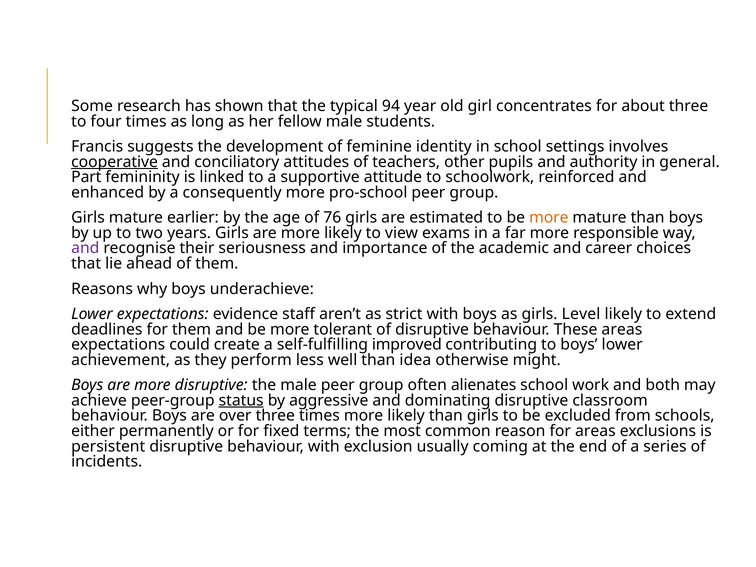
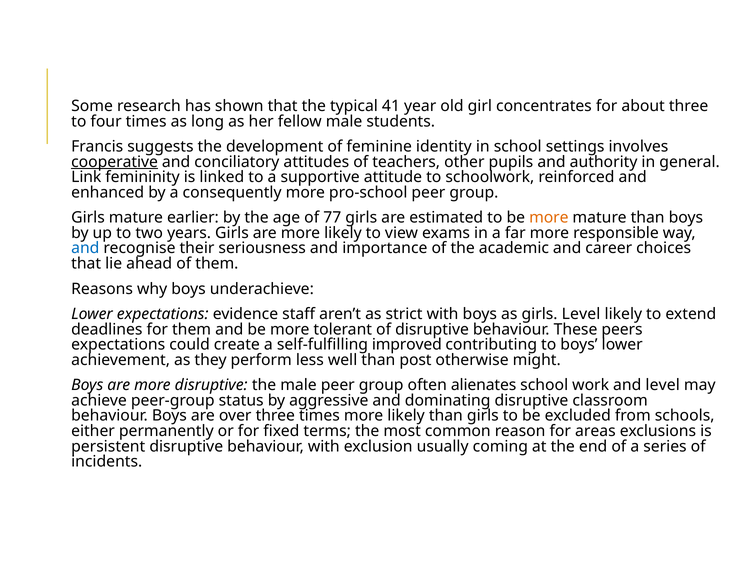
94: 94 -> 41
Part: Part -> Link
76: 76 -> 77
and at (85, 248) colour: purple -> blue
These areas: areas -> peers
idea: idea -> post
and both: both -> level
status underline: present -> none
